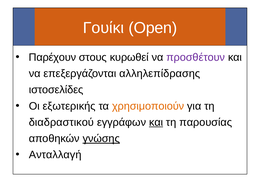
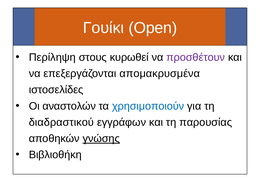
Παρέχουν: Παρέχουν -> Περίληψη
αλληλεπίδρασης: αλληλεπίδρασης -> απομακρυσμένα
εξωτερικής: εξωτερικής -> αναστολών
χρησιμοποιούν colour: orange -> blue
και at (156, 122) underline: present -> none
Ανταλλαγή: Ανταλλαγή -> Βιβλιοθήκη
